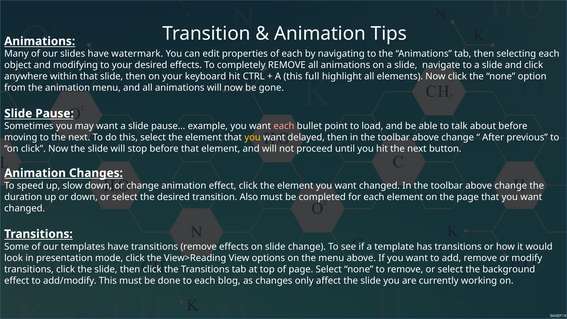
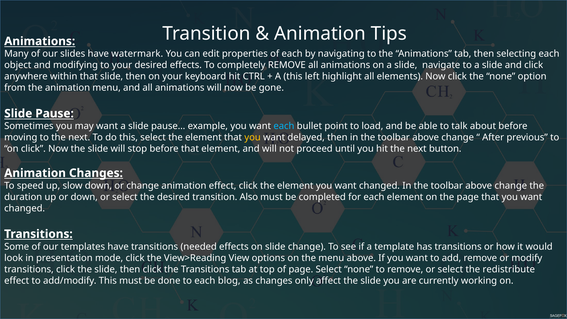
full: full -> left
each at (284, 126) colour: pink -> light blue
transitions remove: remove -> needed
background: background -> redistribute
